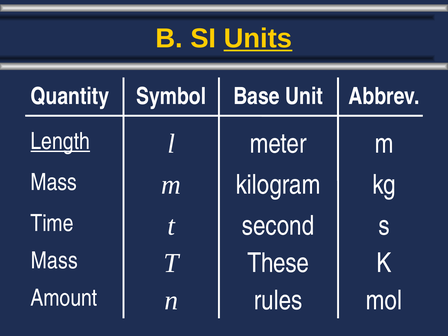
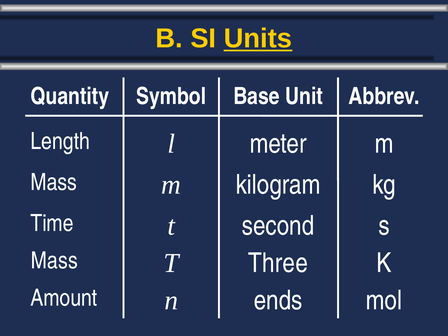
Length underline: present -> none
These: These -> Three
rules: rules -> ends
